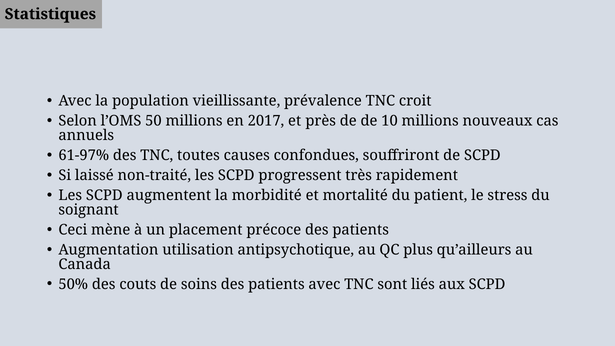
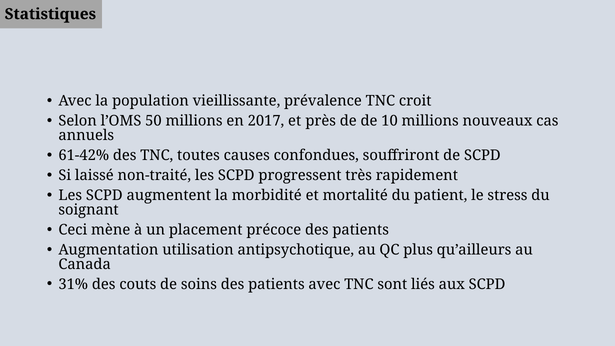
61-97%: 61-97% -> 61-42%
50%: 50% -> 31%
